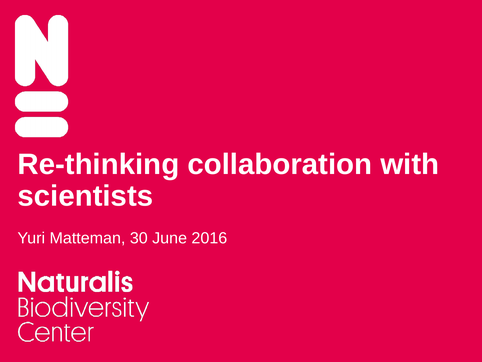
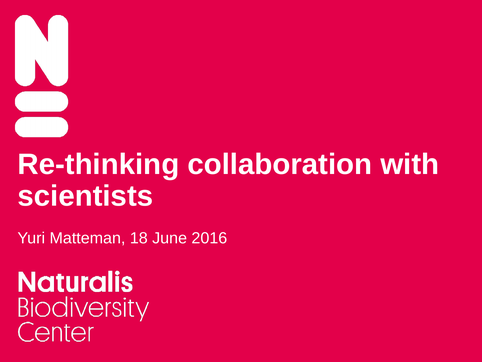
30: 30 -> 18
